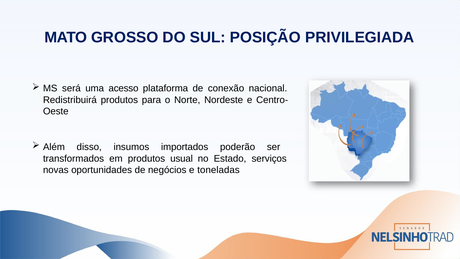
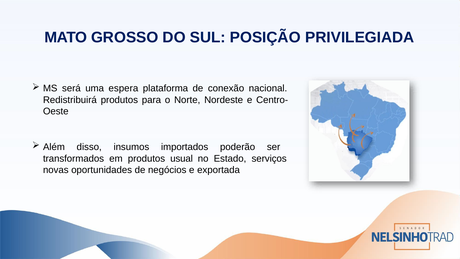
acesso: acesso -> espera
toneladas: toneladas -> exportada
